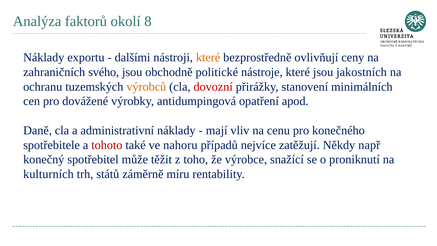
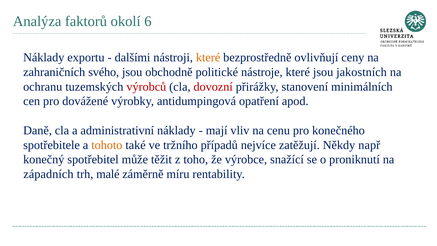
8: 8 -> 6
výrobců colour: orange -> red
tohoto colour: red -> orange
nahoru: nahoru -> tržního
kulturních: kulturních -> západních
států: států -> malé
